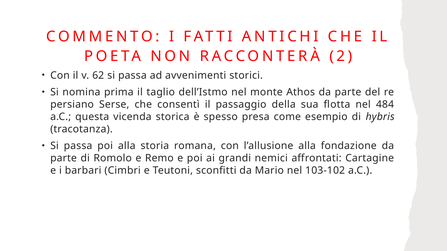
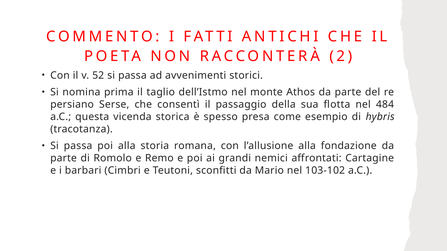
62: 62 -> 52
